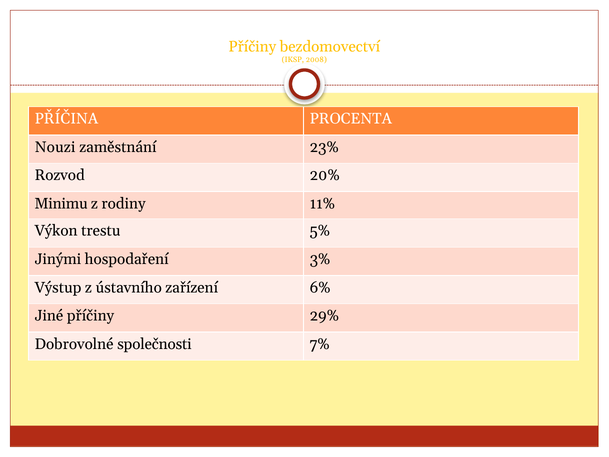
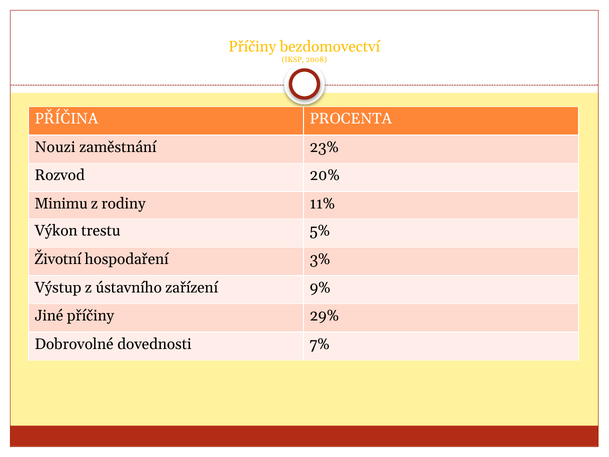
Jinými: Jinými -> Životní
6%: 6% -> 9%
společnosti: společnosti -> dovednosti
